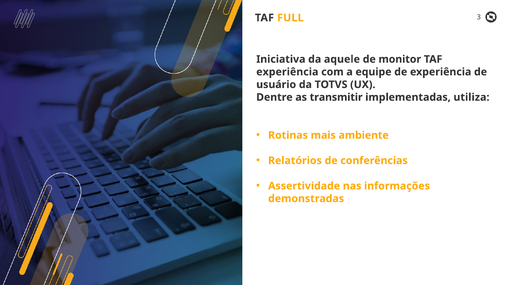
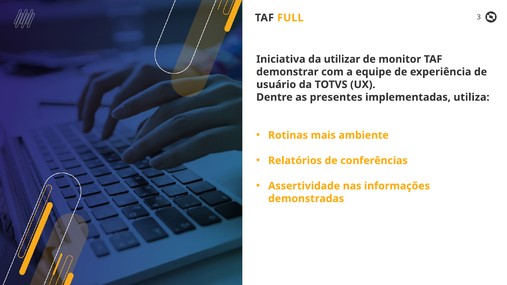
aquele: aquele -> utilizar
experiência at (287, 72): experiência -> demonstrar
transmitir: transmitir -> presentes
